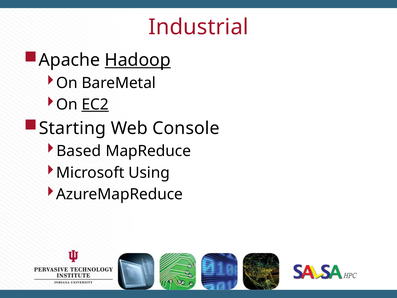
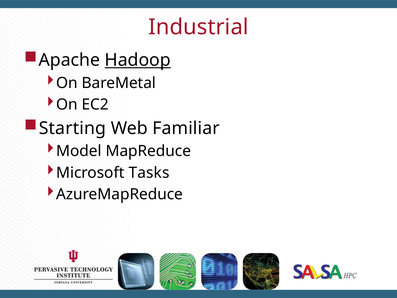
EC2 underline: present -> none
Console: Console -> Familiar
Based: Based -> Model
Using: Using -> Tasks
